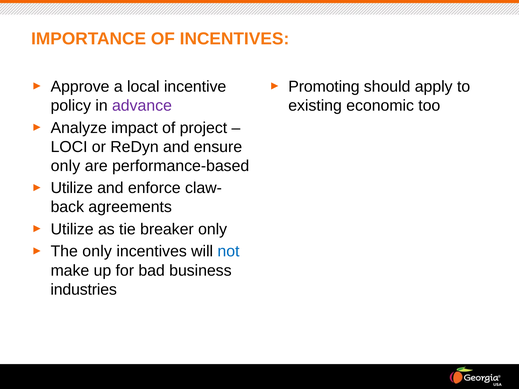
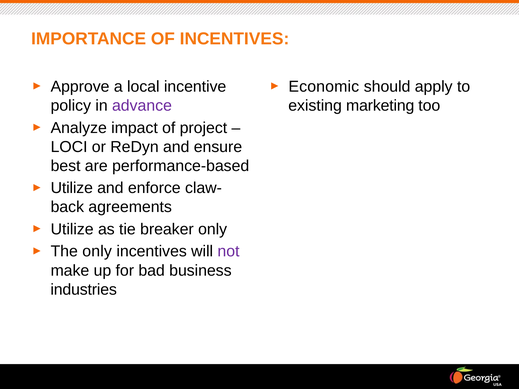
Promoting: Promoting -> Economic
economic: economic -> marketing
only at (65, 166): only -> best
not colour: blue -> purple
